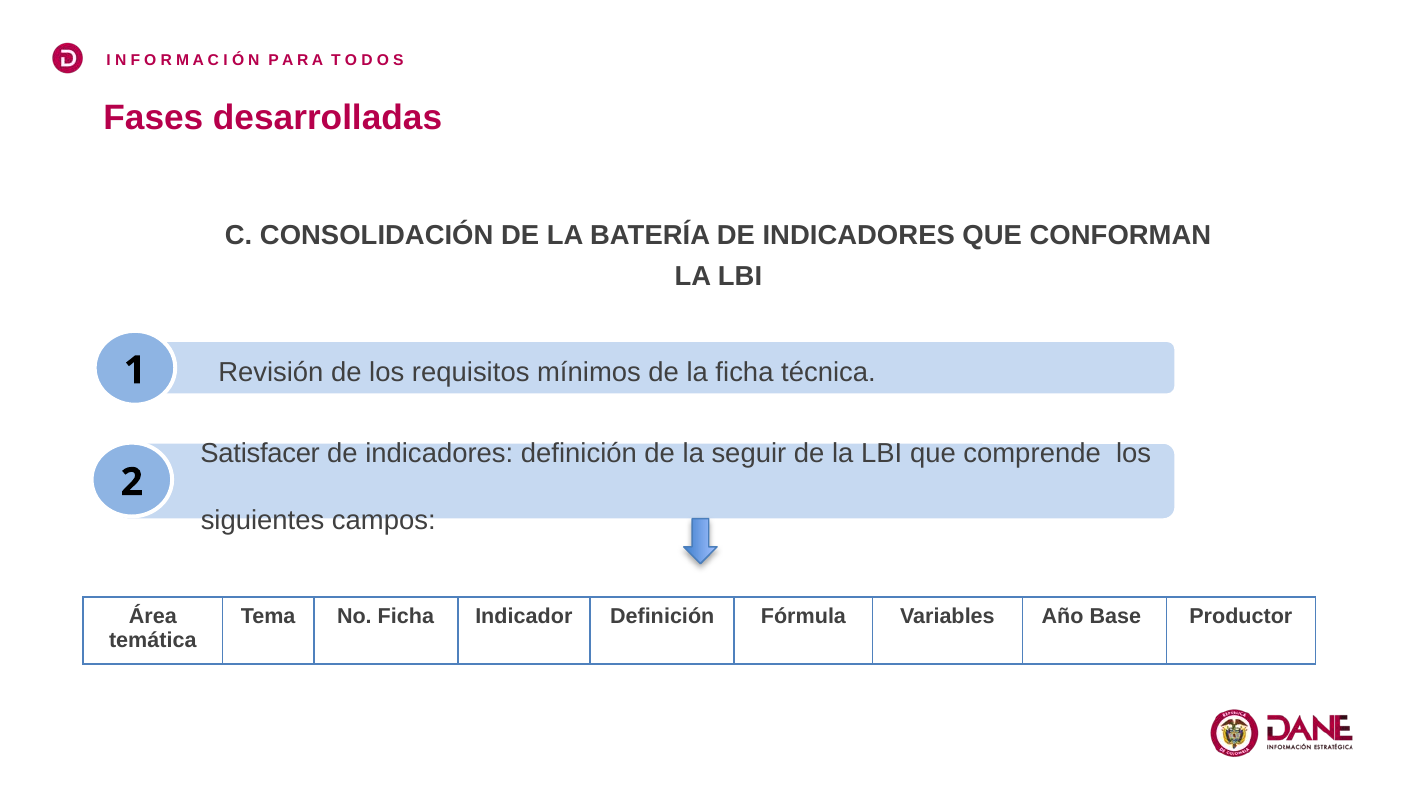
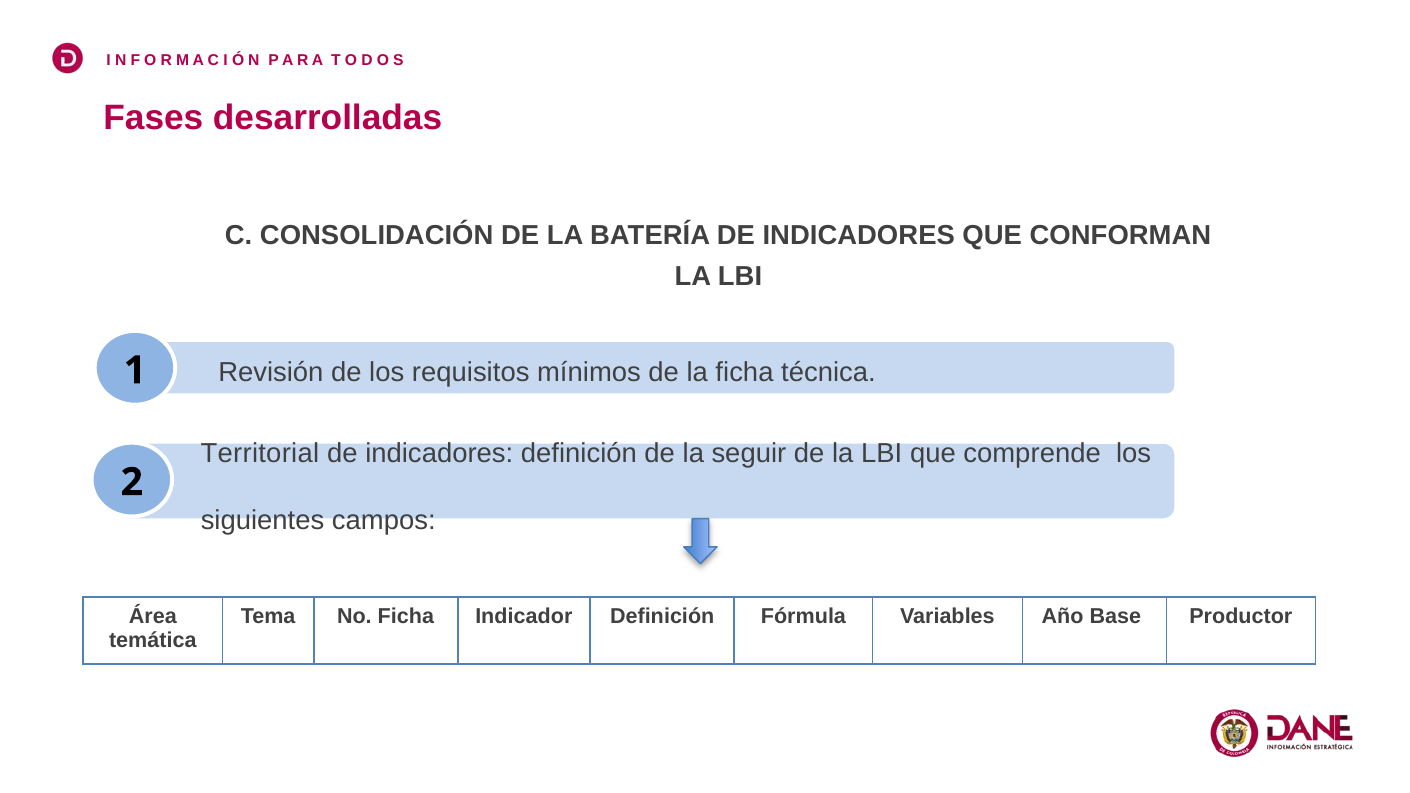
Satisfacer: Satisfacer -> Territorial
